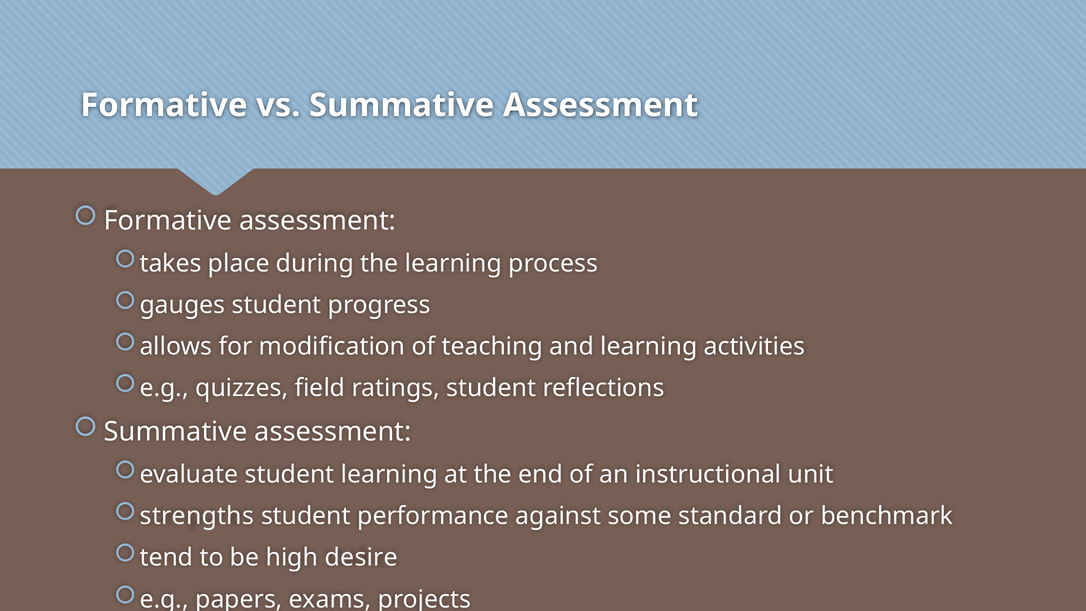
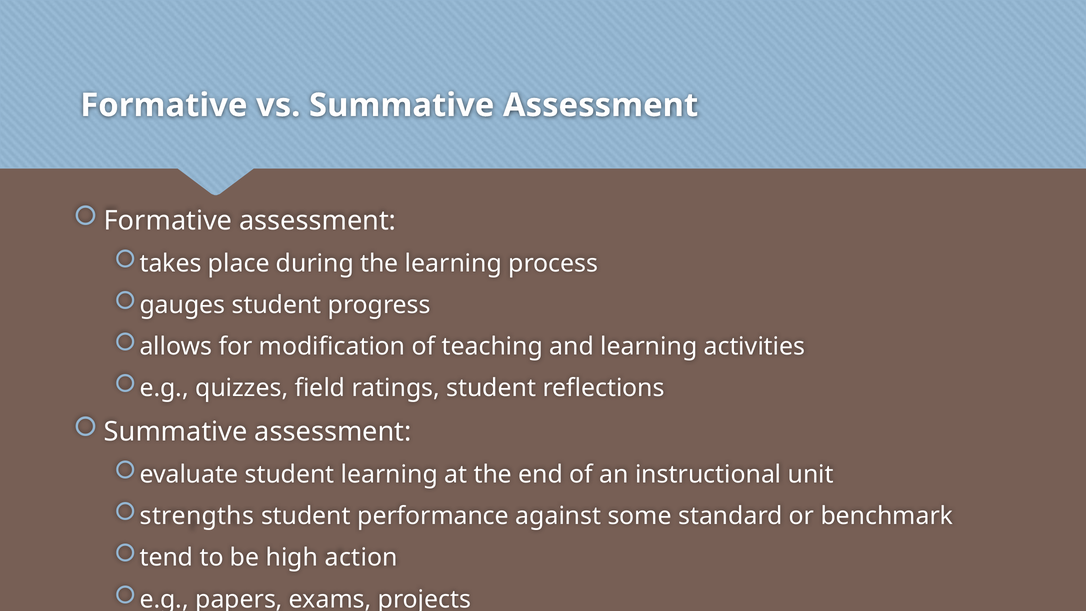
desire: desire -> action
